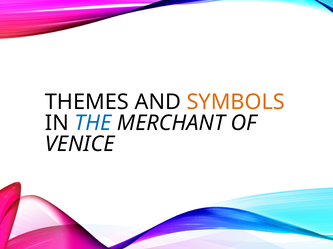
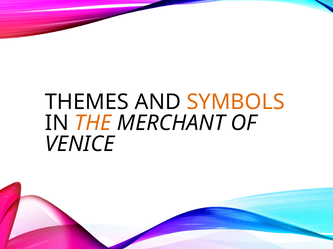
THE colour: blue -> orange
